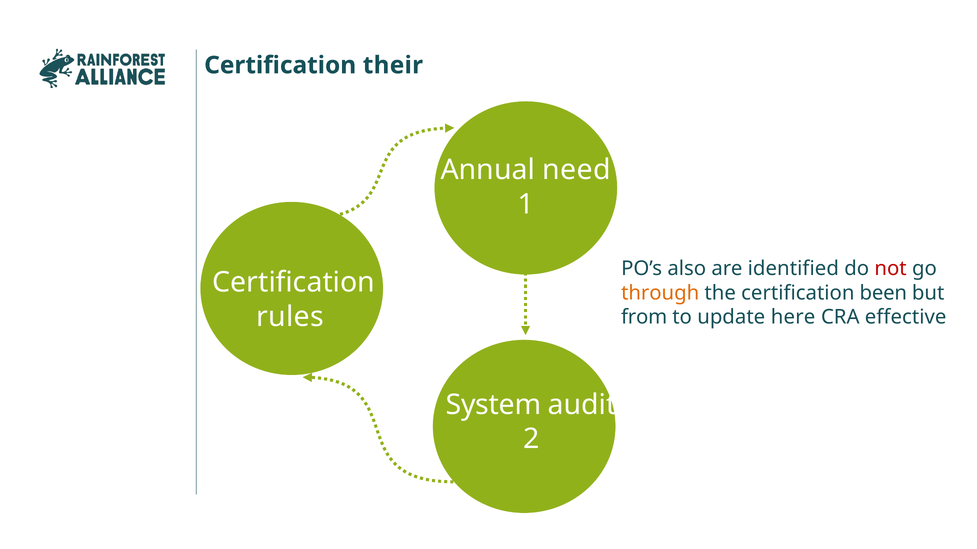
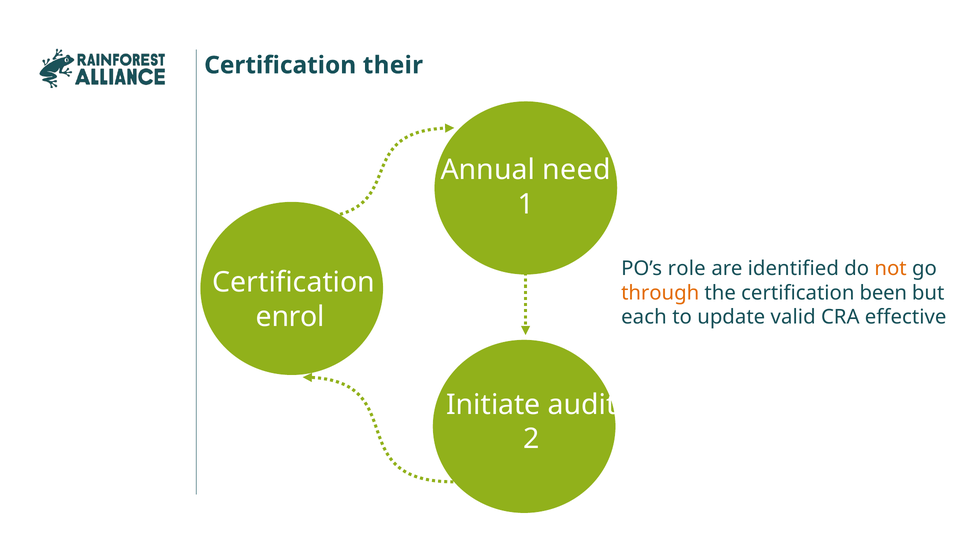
also: also -> role
not colour: red -> orange
rules: rules -> enrol
from: from -> each
here: here -> valid
System: System -> Initiate
